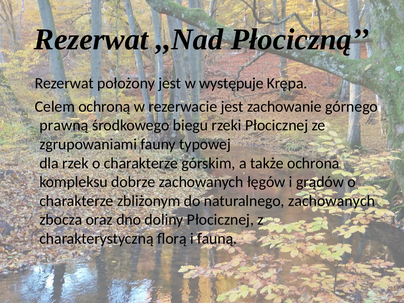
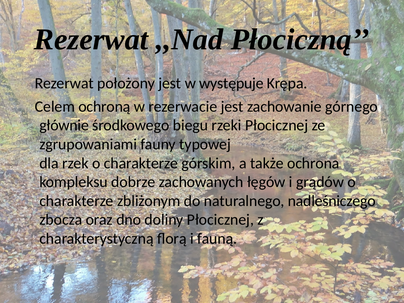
prawną: prawną -> głównie
naturalnego zachowanych: zachowanych -> nadleśniczego
